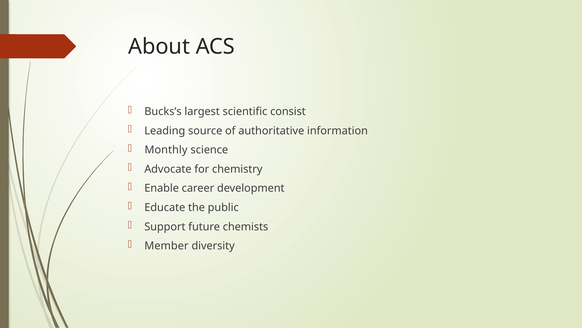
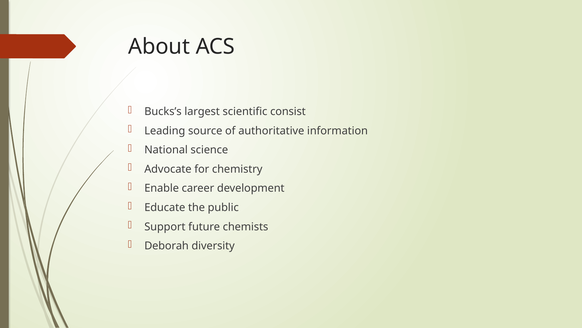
Monthly: Monthly -> National
Member: Member -> Deborah
